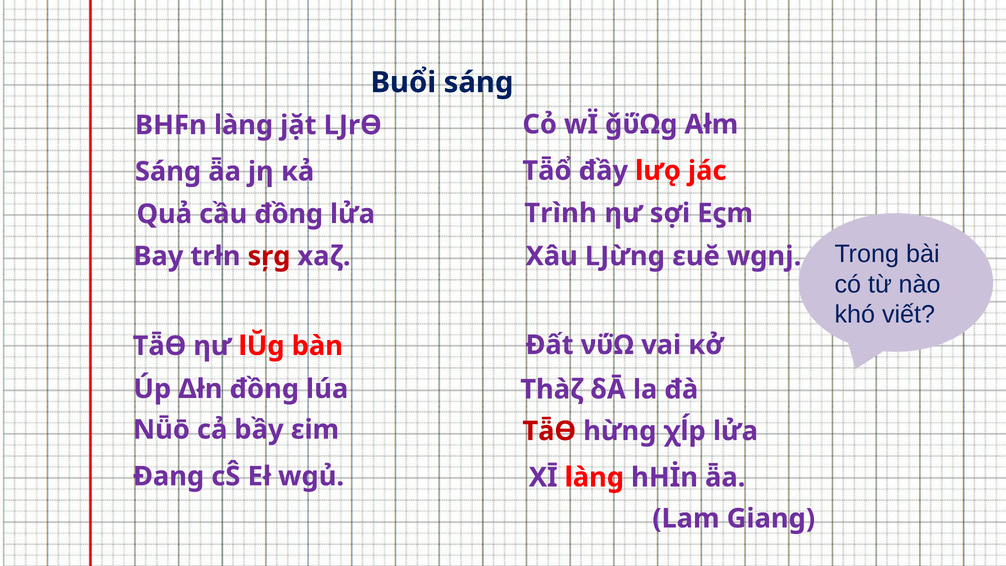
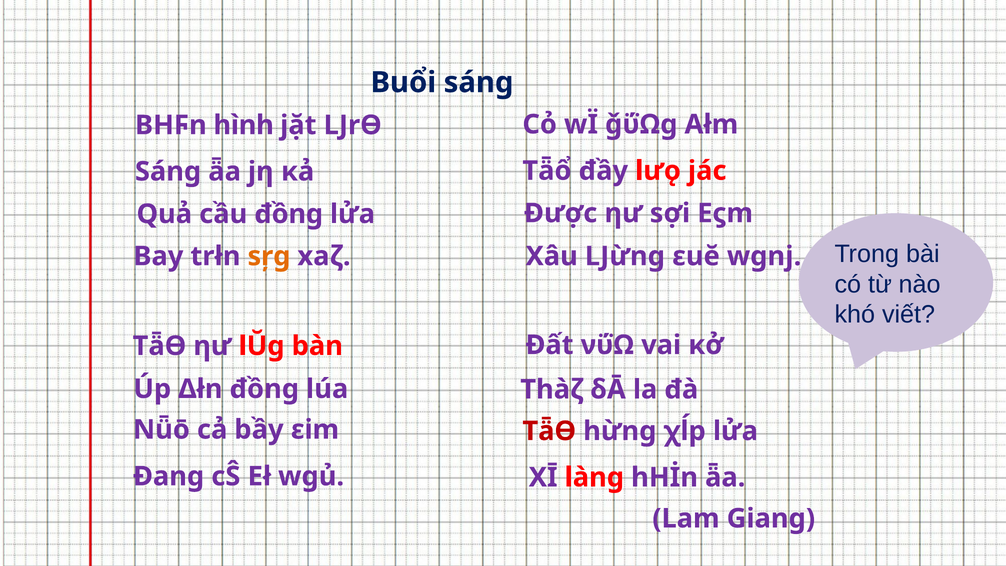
BΗϜn làng: làng -> hình
Trình: Trình -> Được
sŗg colour: red -> orange
